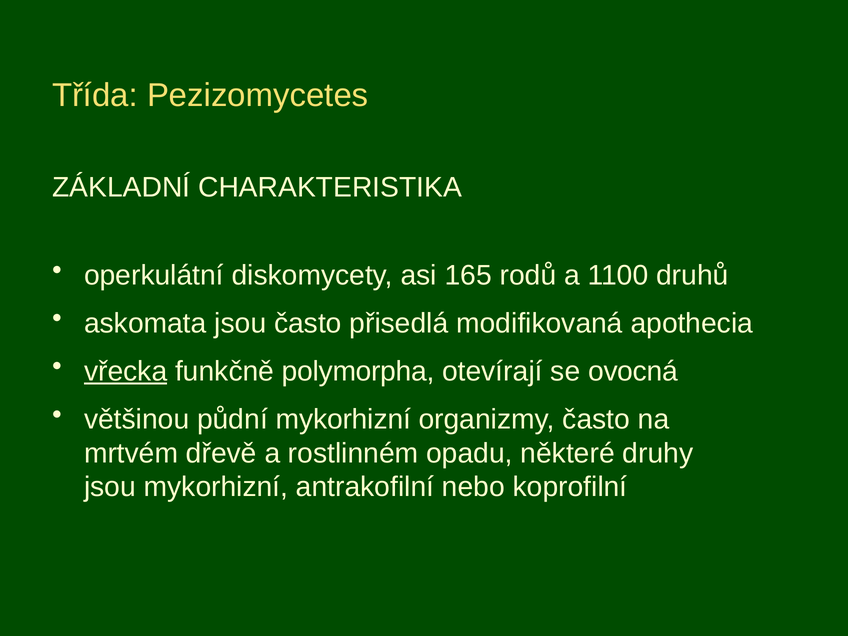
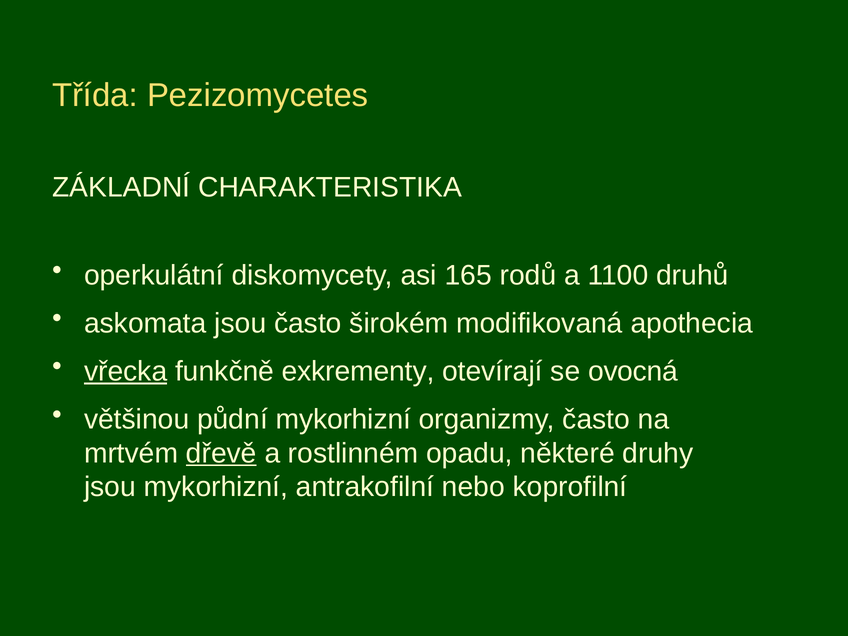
přisedlá: přisedlá -> širokém
polymorpha: polymorpha -> exkrementy
dřevě underline: none -> present
